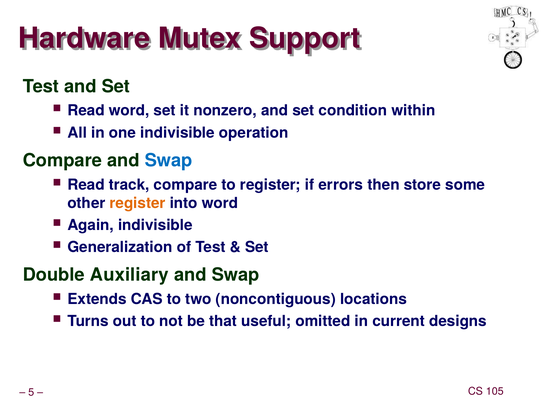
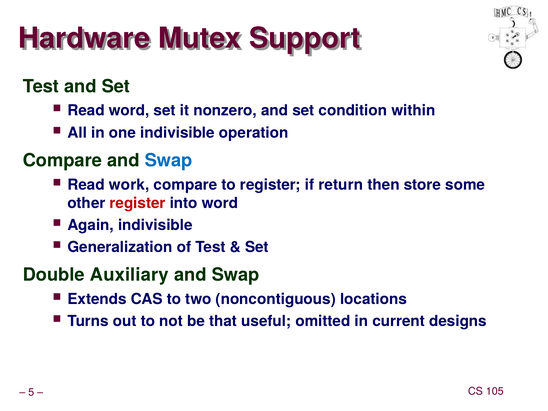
track: track -> work
errors: errors -> return
register at (138, 203) colour: orange -> red
